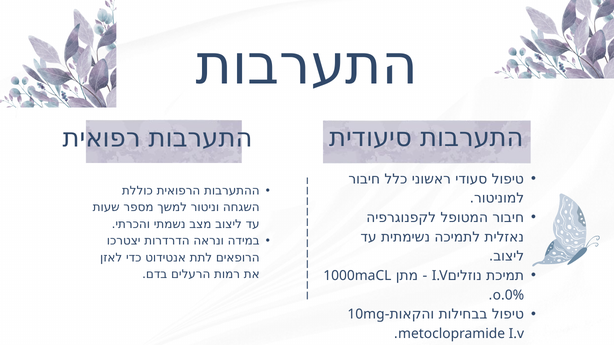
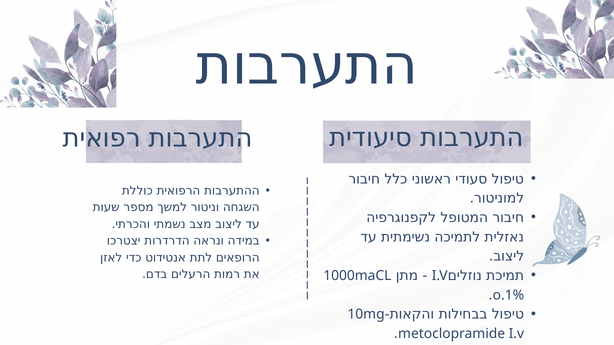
o.0%: o.0% -> o.1%
